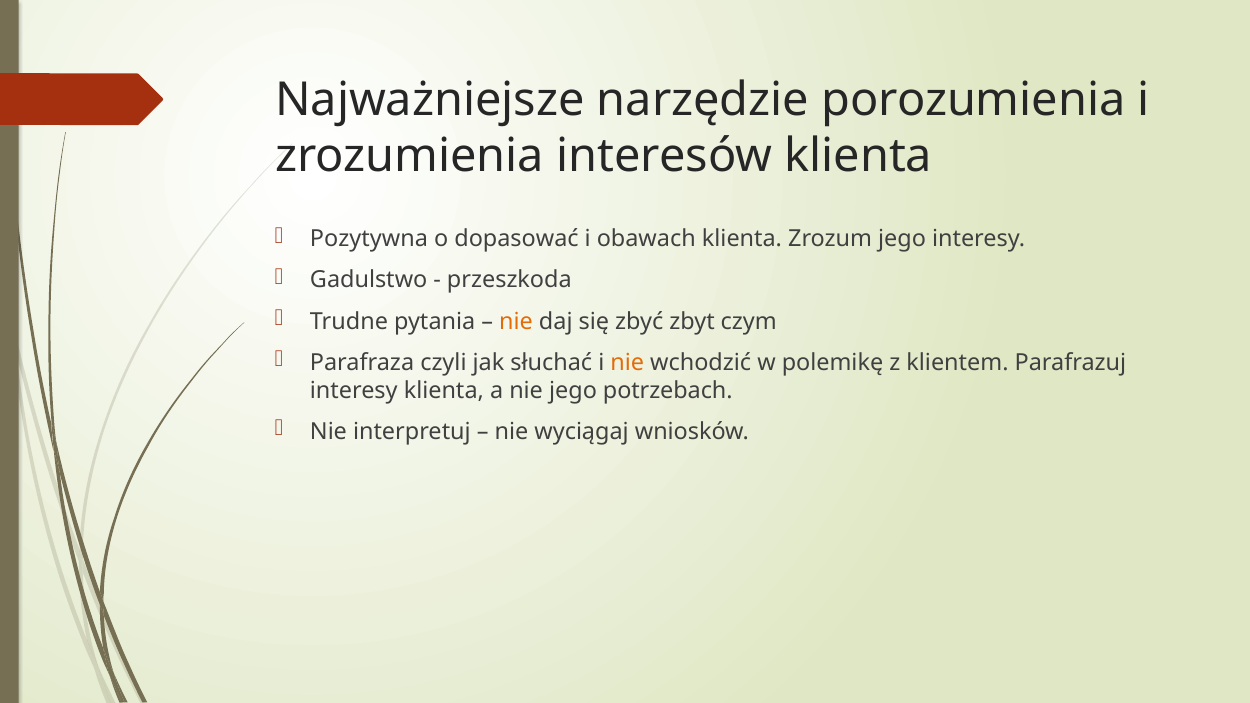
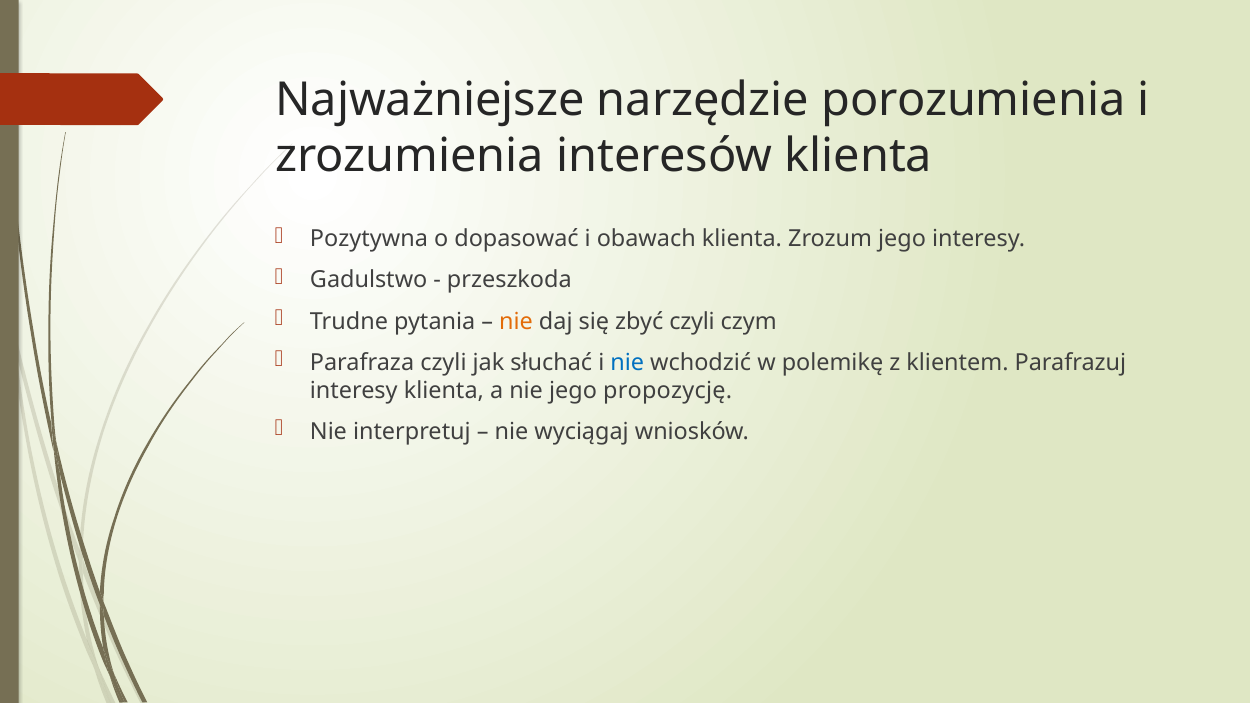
zbyć zbyt: zbyt -> czyli
nie at (627, 363) colour: orange -> blue
potrzebach: potrzebach -> propozycję
